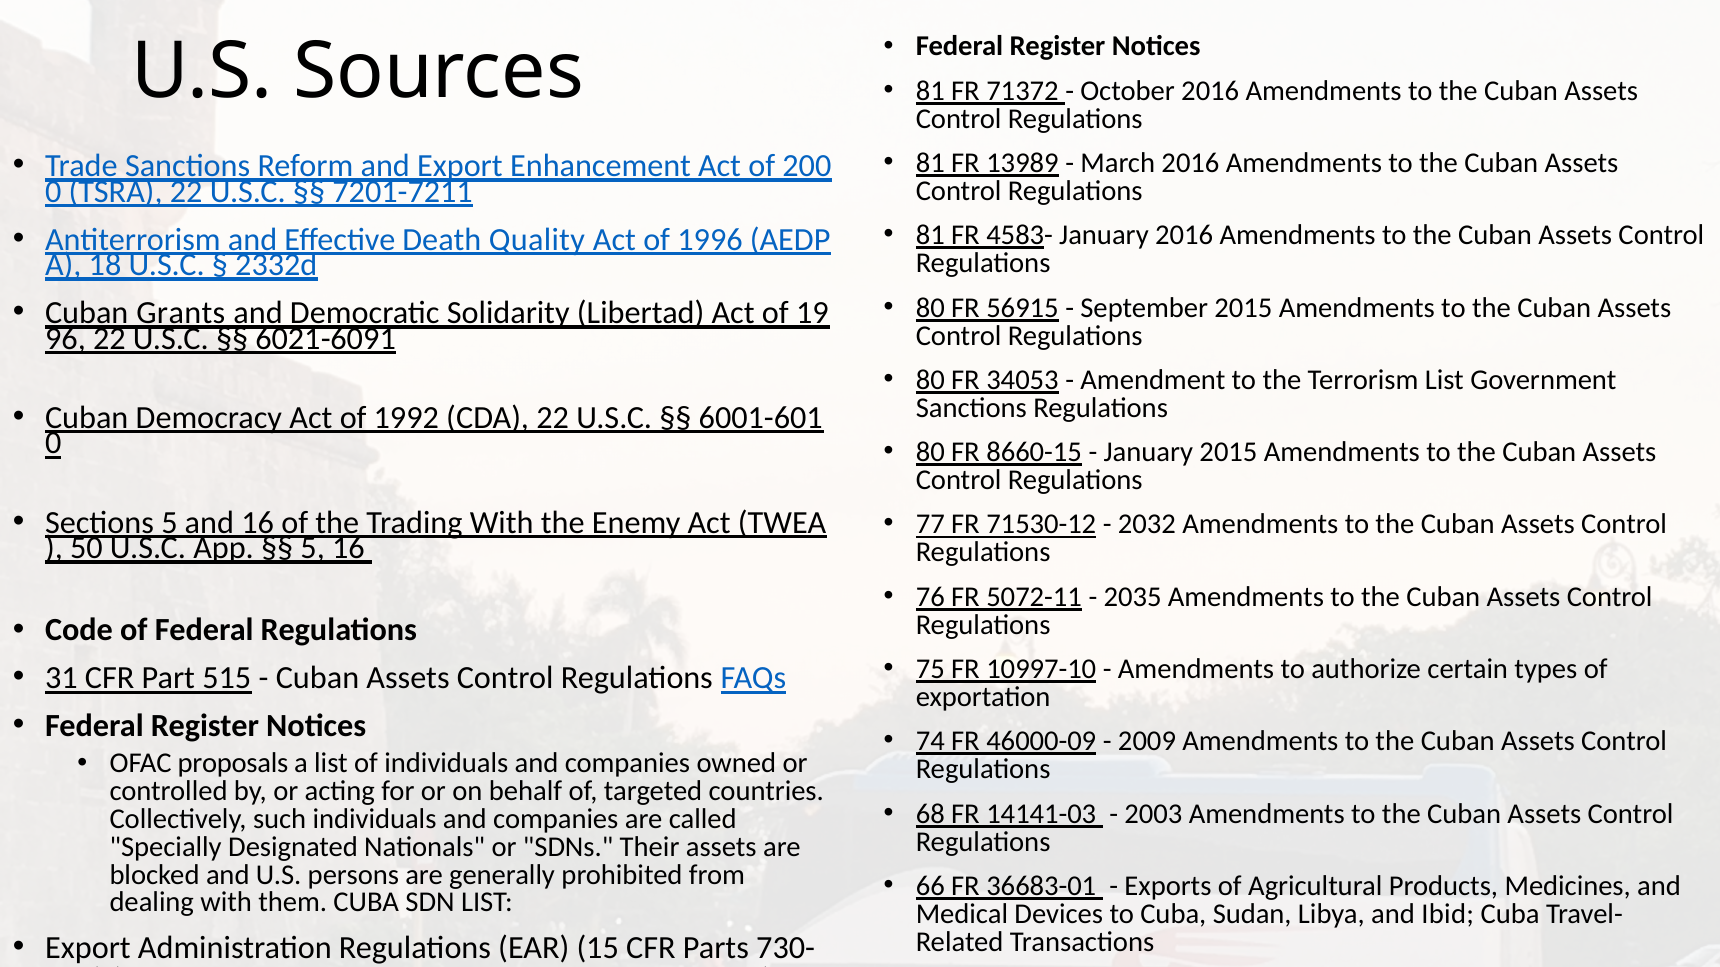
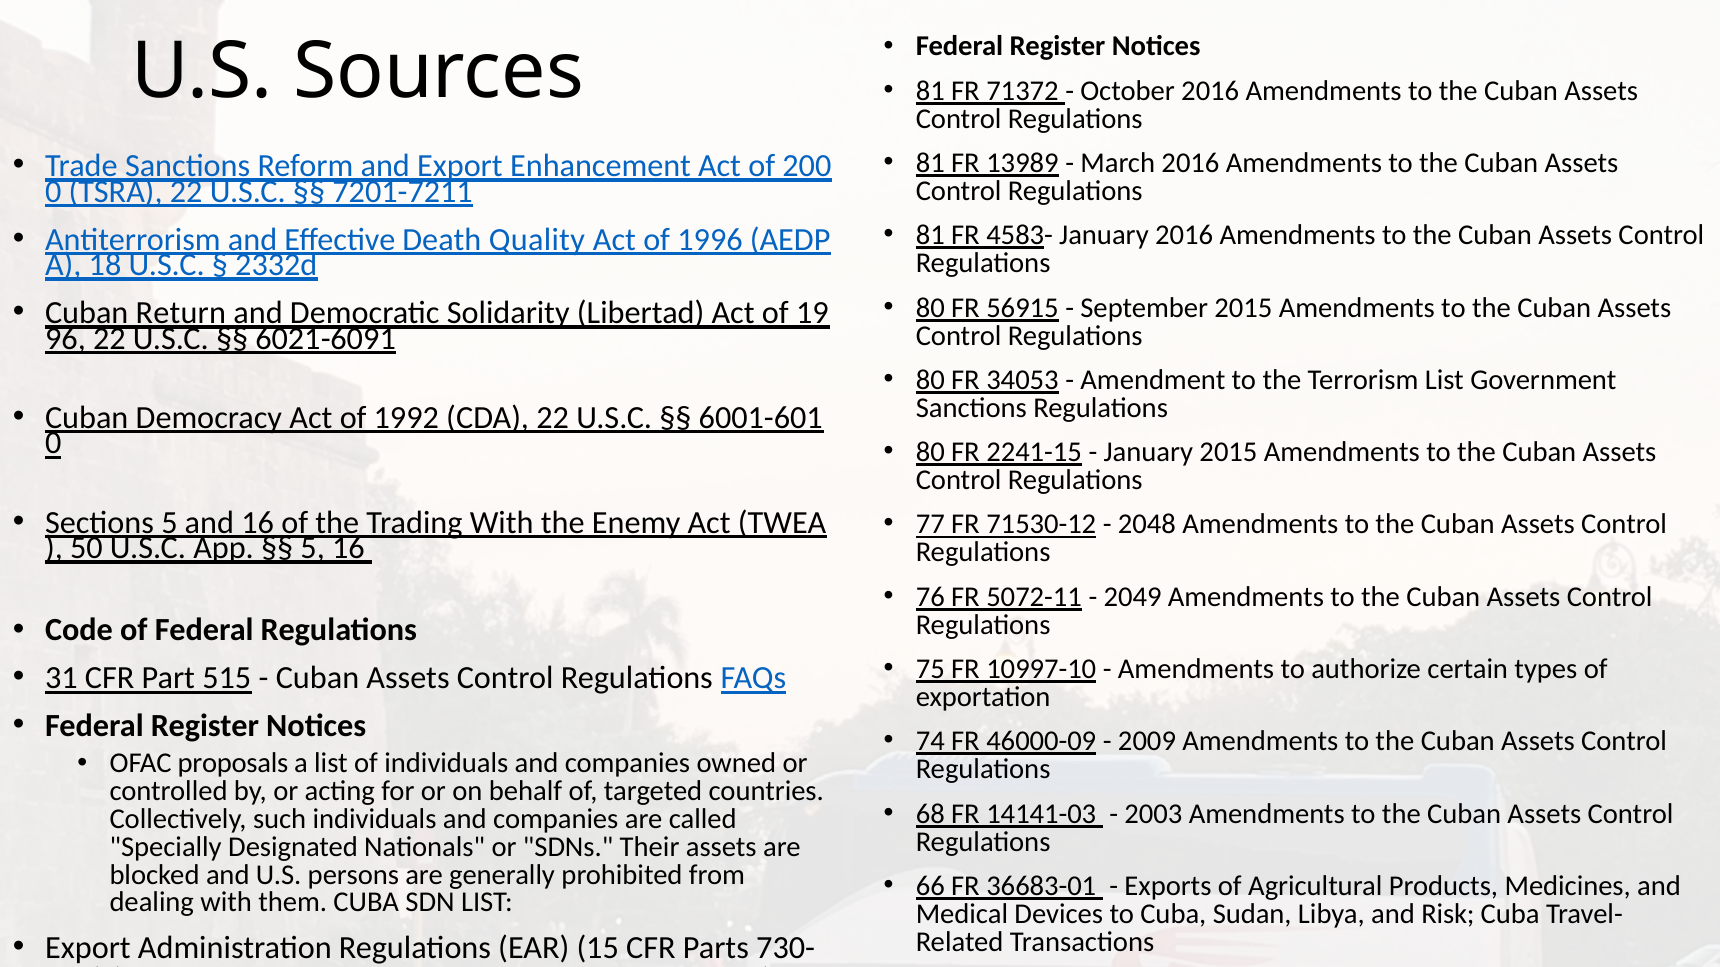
Grants: Grants -> Return
8660-15: 8660-15 -> 2241-15
2032: 2032 -> 2048
2035: 2035 -> 2049
Ibid: Ibid -> Risk
